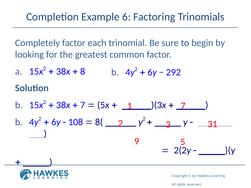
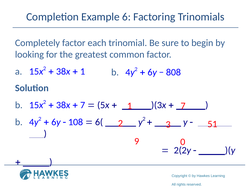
8 at (83, 72): 8 -> 1
292: 292 -> 808
8(: 8( -> 6(
31: 31 -> 51
5: 5 -> 0
